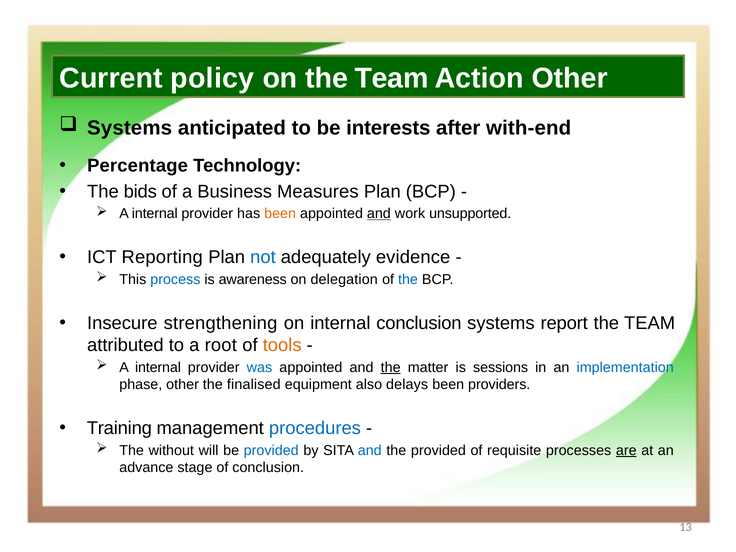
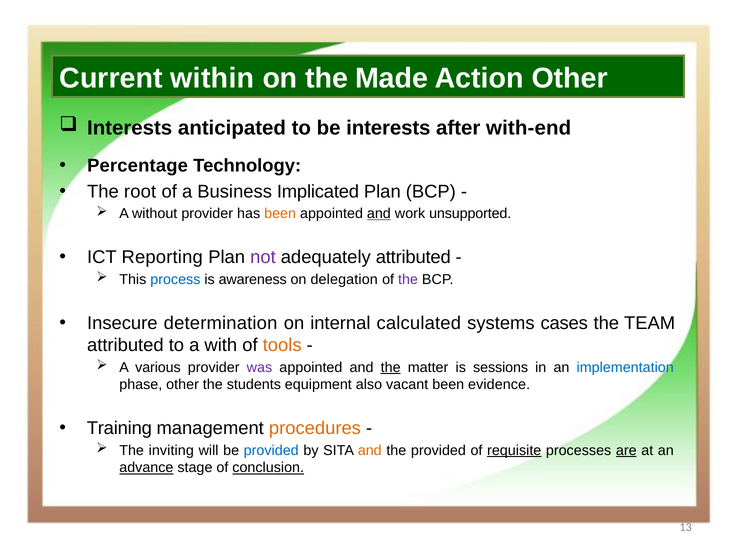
policy: policy -> within
on the Team: Team -> Made
Systems at (130, 128): Systems -> Interests
bids: bids -> root
Measures: Measures -> Implicated
internal at (155, 214): internal -> without
not colour: blue -> purple
adequately evidence: evidence -> attributed
the at (408, 280) colour: blue -> purple
strengthening: strengthening -> determination
internal conclusion: conclusion -> calculated
report: report -> cases
root: root -> with
internal at (158, 367): internal -> various
was colour: blue -> purple
finalised: finalised -> students
delays: delays -> vacant
providers: providers -> evidence
procedures colour: blue -> orange
without: without -> inviting
and at (370, 450) colour: blue -> orange
requisite underline: none -> present
advance underline: none -> present
conclusion at (268, 468) underline: none -> present
